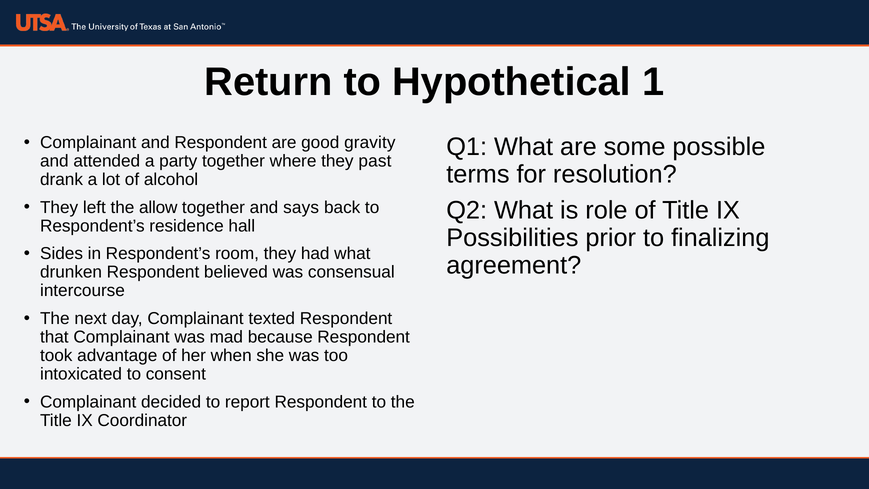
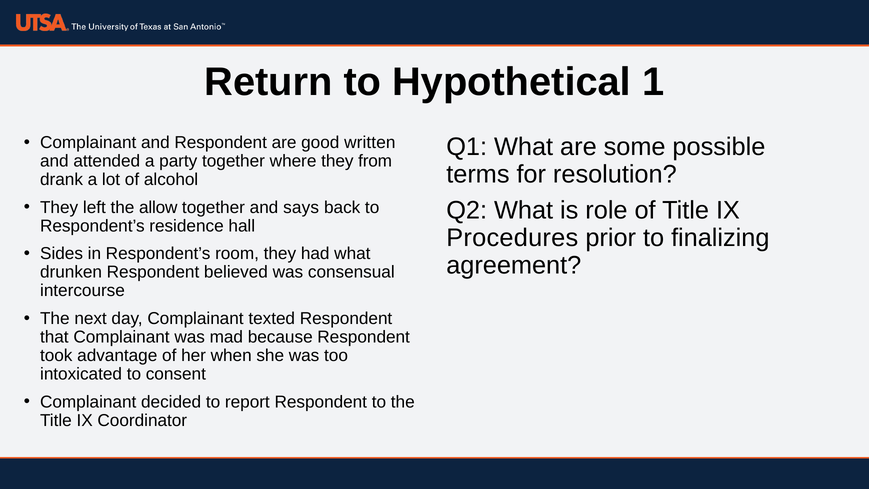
gravity: gravity -> written
past: past -> from
Possibilities: Possibilities -> Procedures
